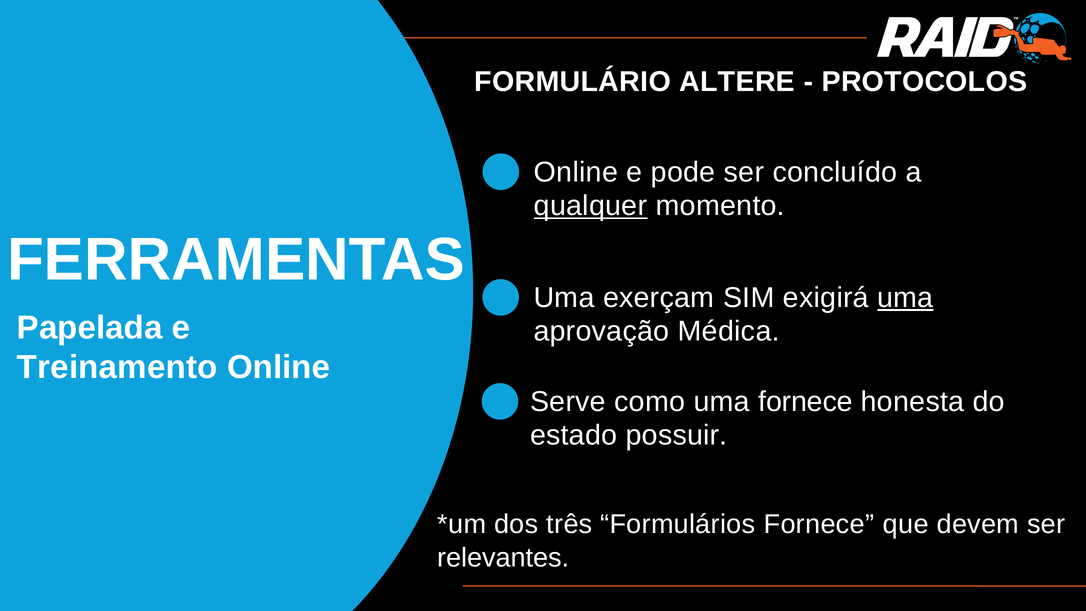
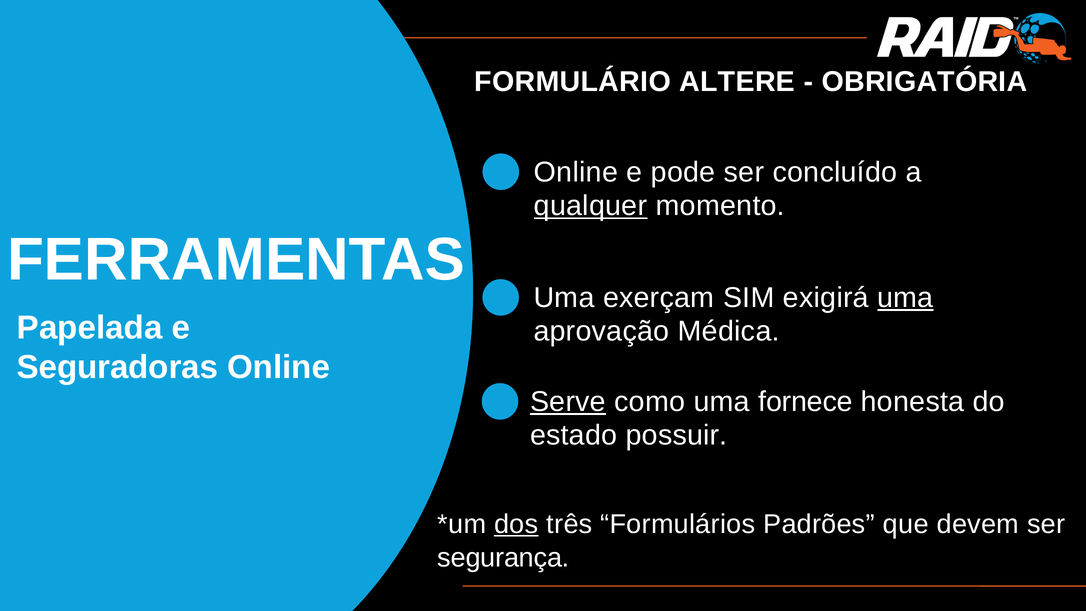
PROTOCOLOS: PROTOCOLOS -> OBRIGATÓRIA
Treinamento: Treinamento -> Seguradoras
Serve underline: none -> present
dos underline: none -> present
Formulários Fornece: Fornece -> Padrões
relevantes: relevantes -> segurança
